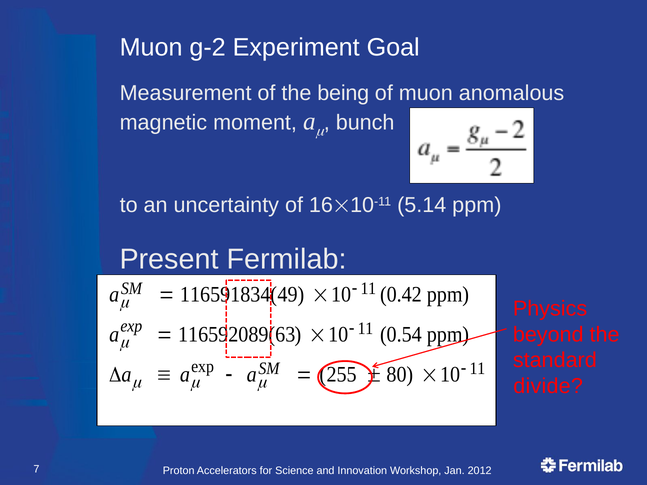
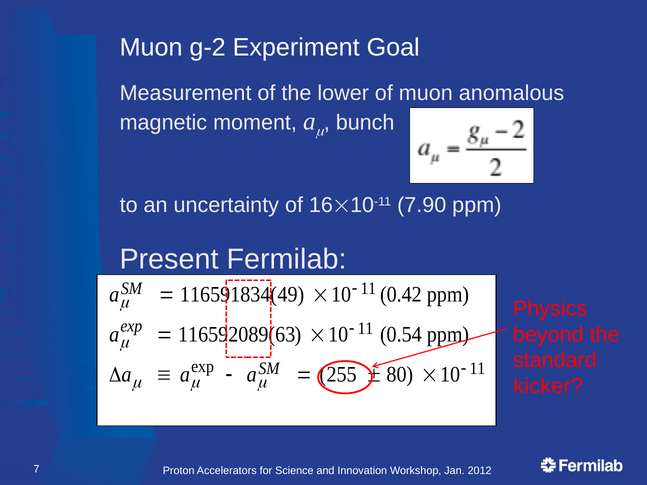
being: being -> lower
5.14: 5.14 -> 7.90
divide: divide -> kicker
